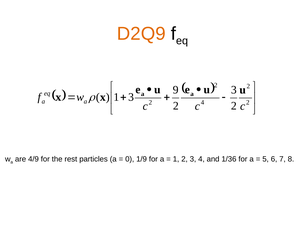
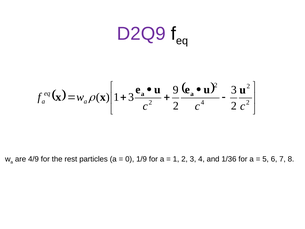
D2Q9 colour: orange -> purple
